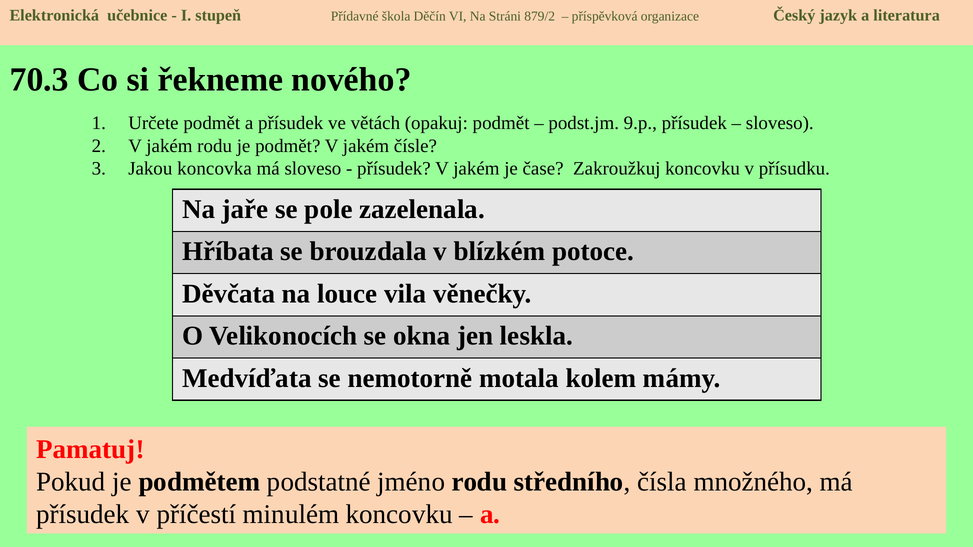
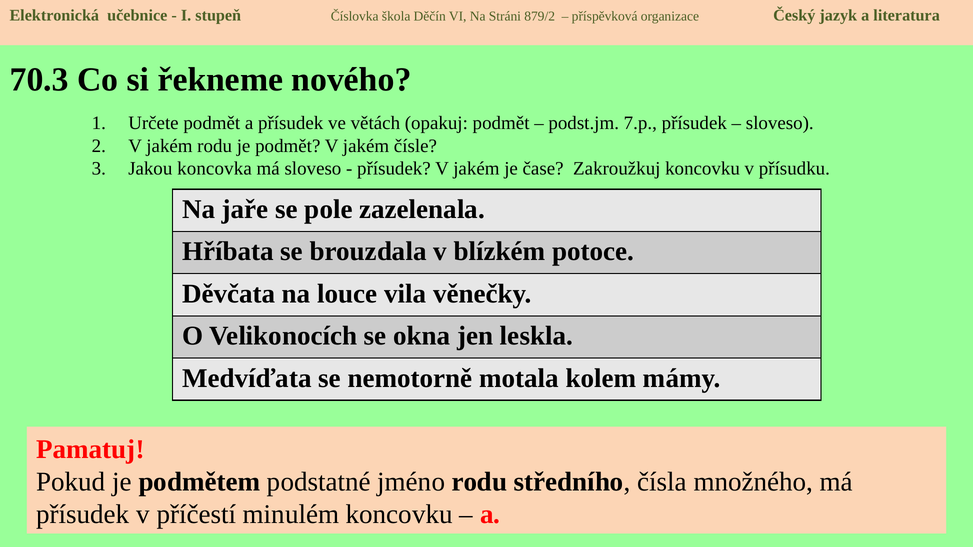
Přídavné: Přídavné -> Číslovka
9.p: 9.p -> 7.p
